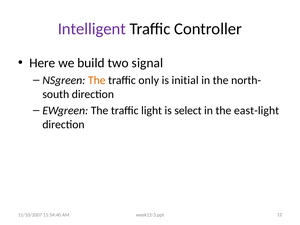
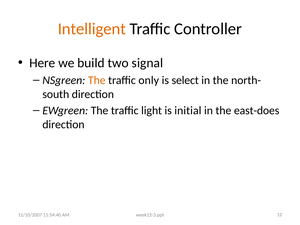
Intelligent colour: purple -> orange
initial: initial -> select
select: select -> initial
east-light: east-light -> east-does
